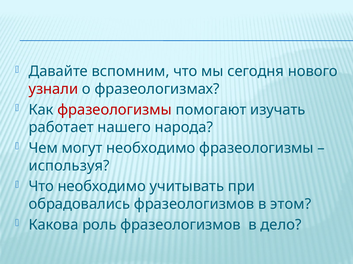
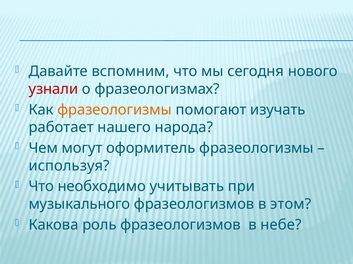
фразеологизмы at (115, 110) colour: red -> orange
могут необходимо: необходимо -> оформитель
обрадовались: обрадовались -> музыкального
дело: дело -> небе
